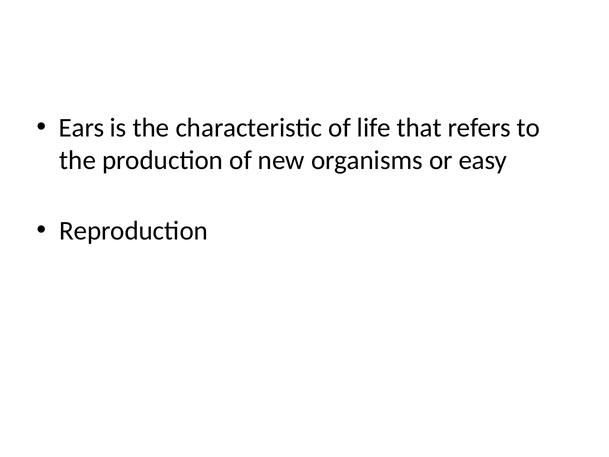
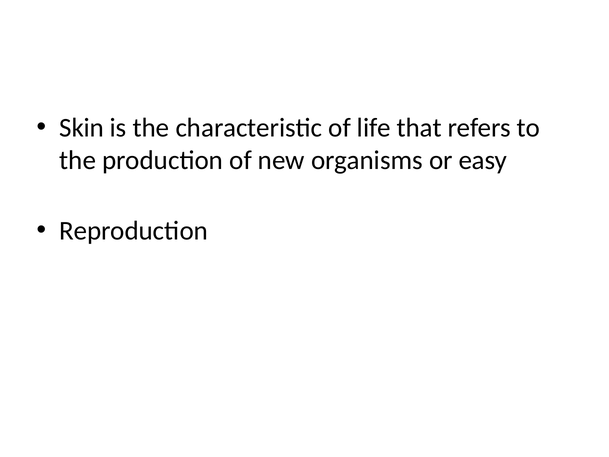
Ears: Ears -> Skin
